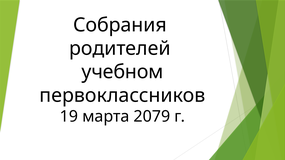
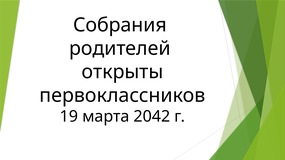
учебном: учебном -> открыты
2079: 2079 -> 2042
